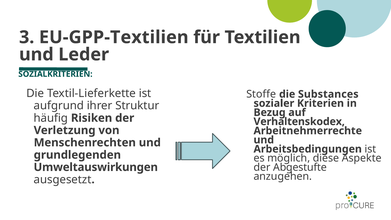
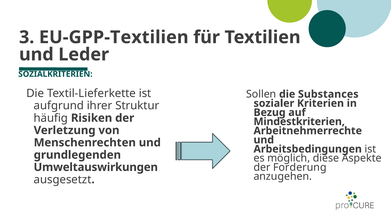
Stoffe: Stoffe -> Sollen
Verhaltenskodex: Verhaltenskodex -> Mindestkriterien
Abgestufte: Abgestufte -> Forderung
